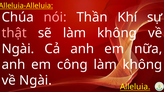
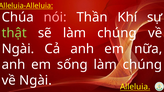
thật colour: pink -> light green
sẽ làm không: không -> chúng
công: công -> sống
không at (142, 65): không -> chúng
